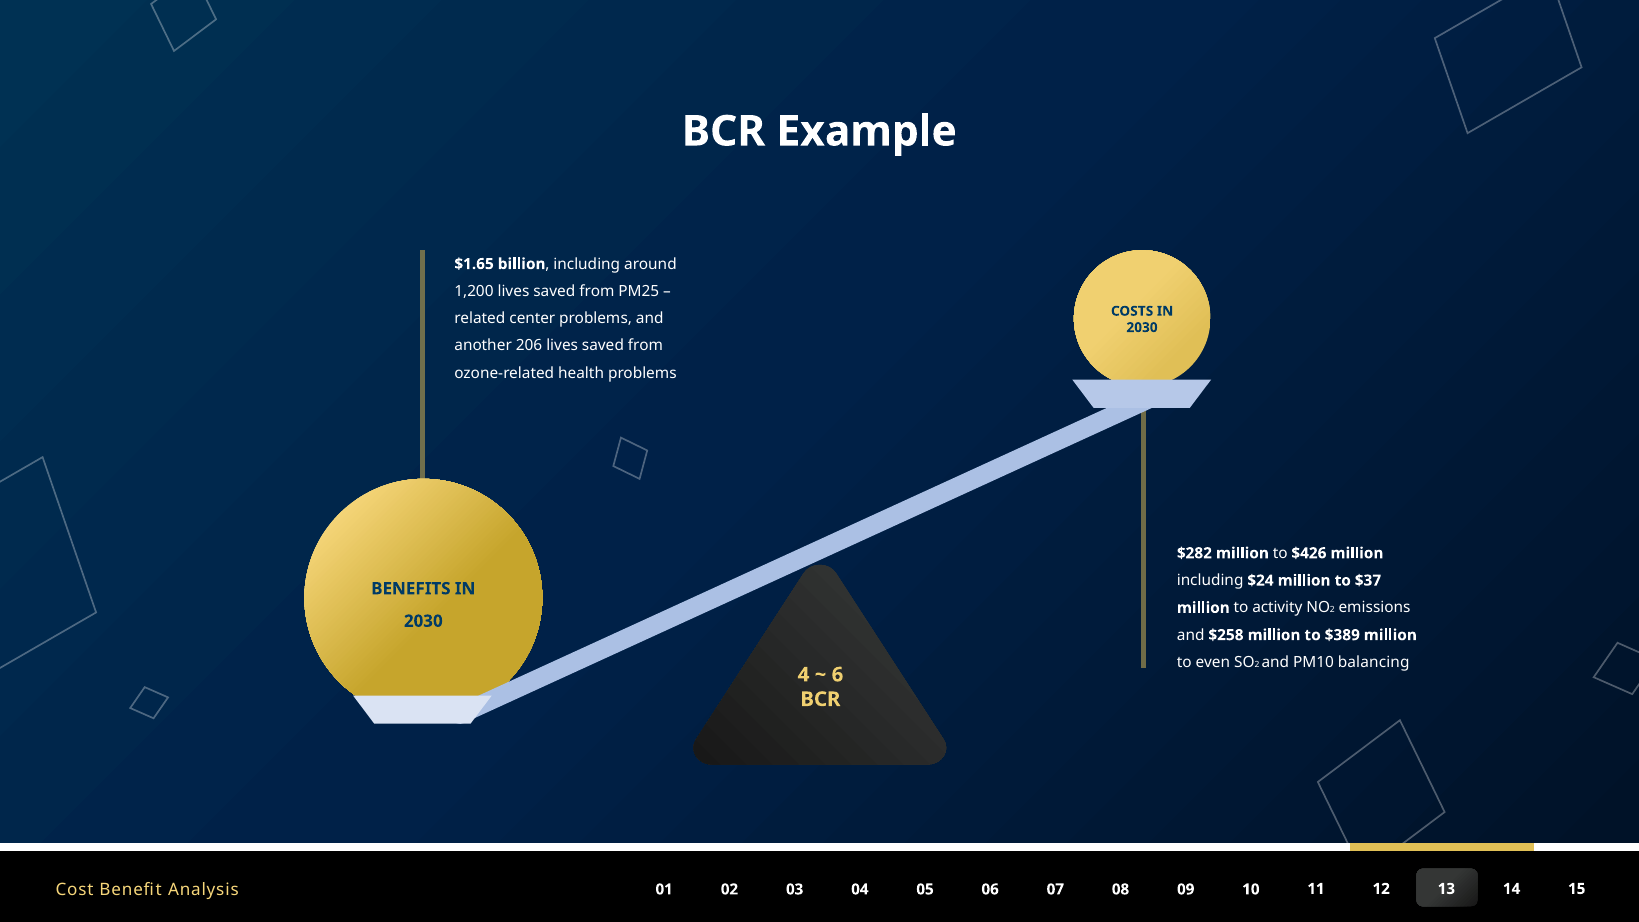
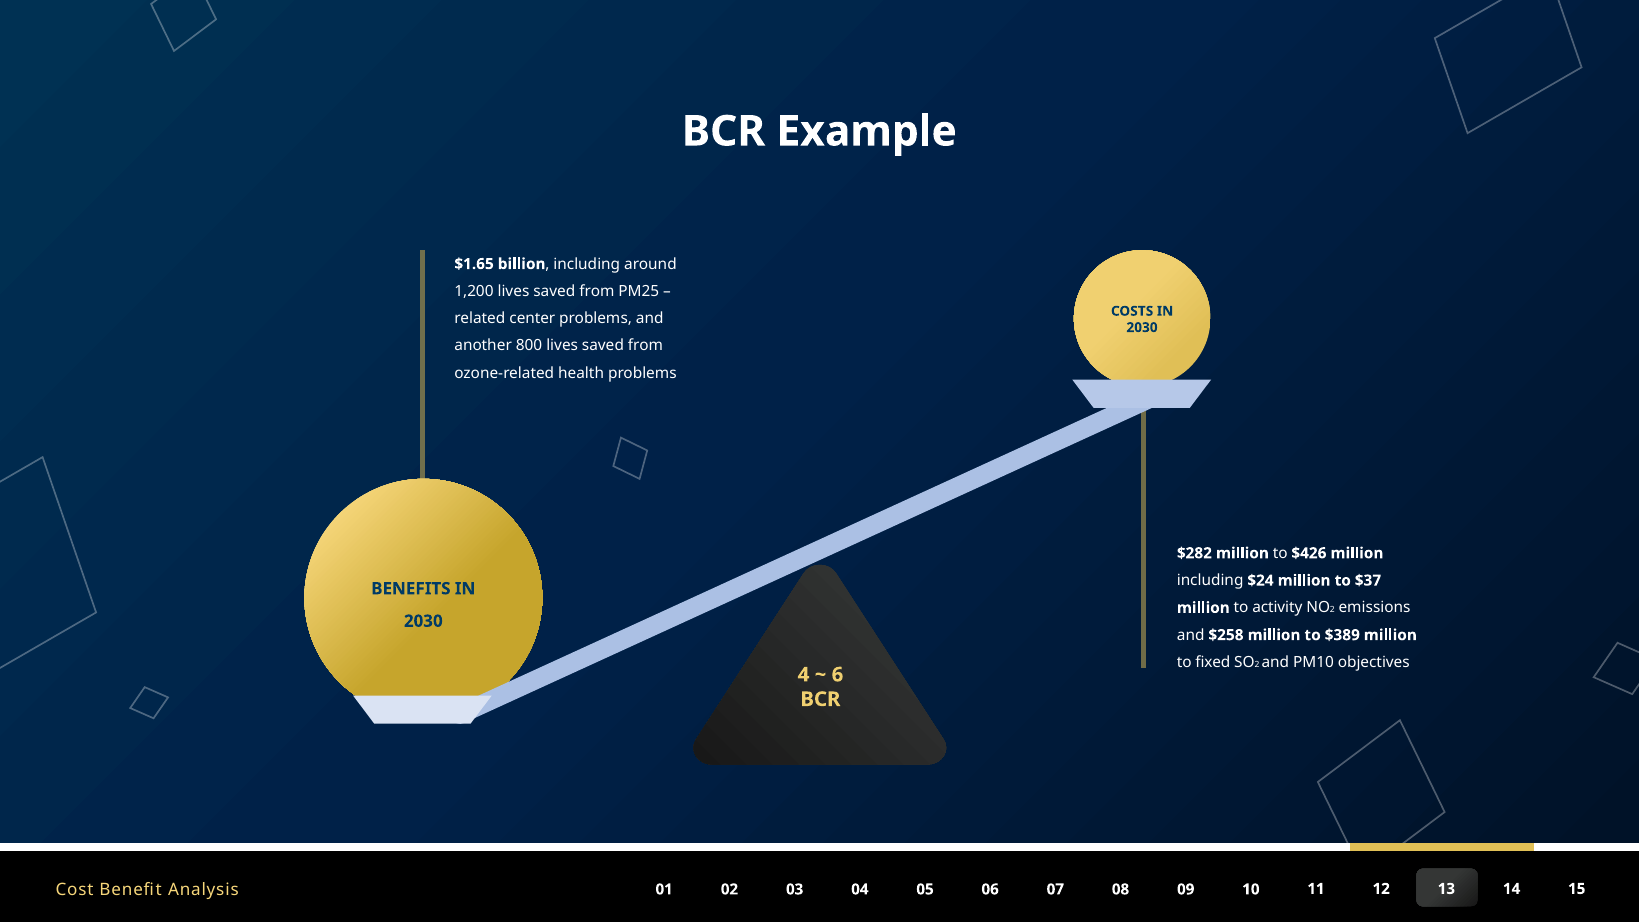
206: 206 -> 800
even: even -> fixed
balancing: balancing -> objectives
